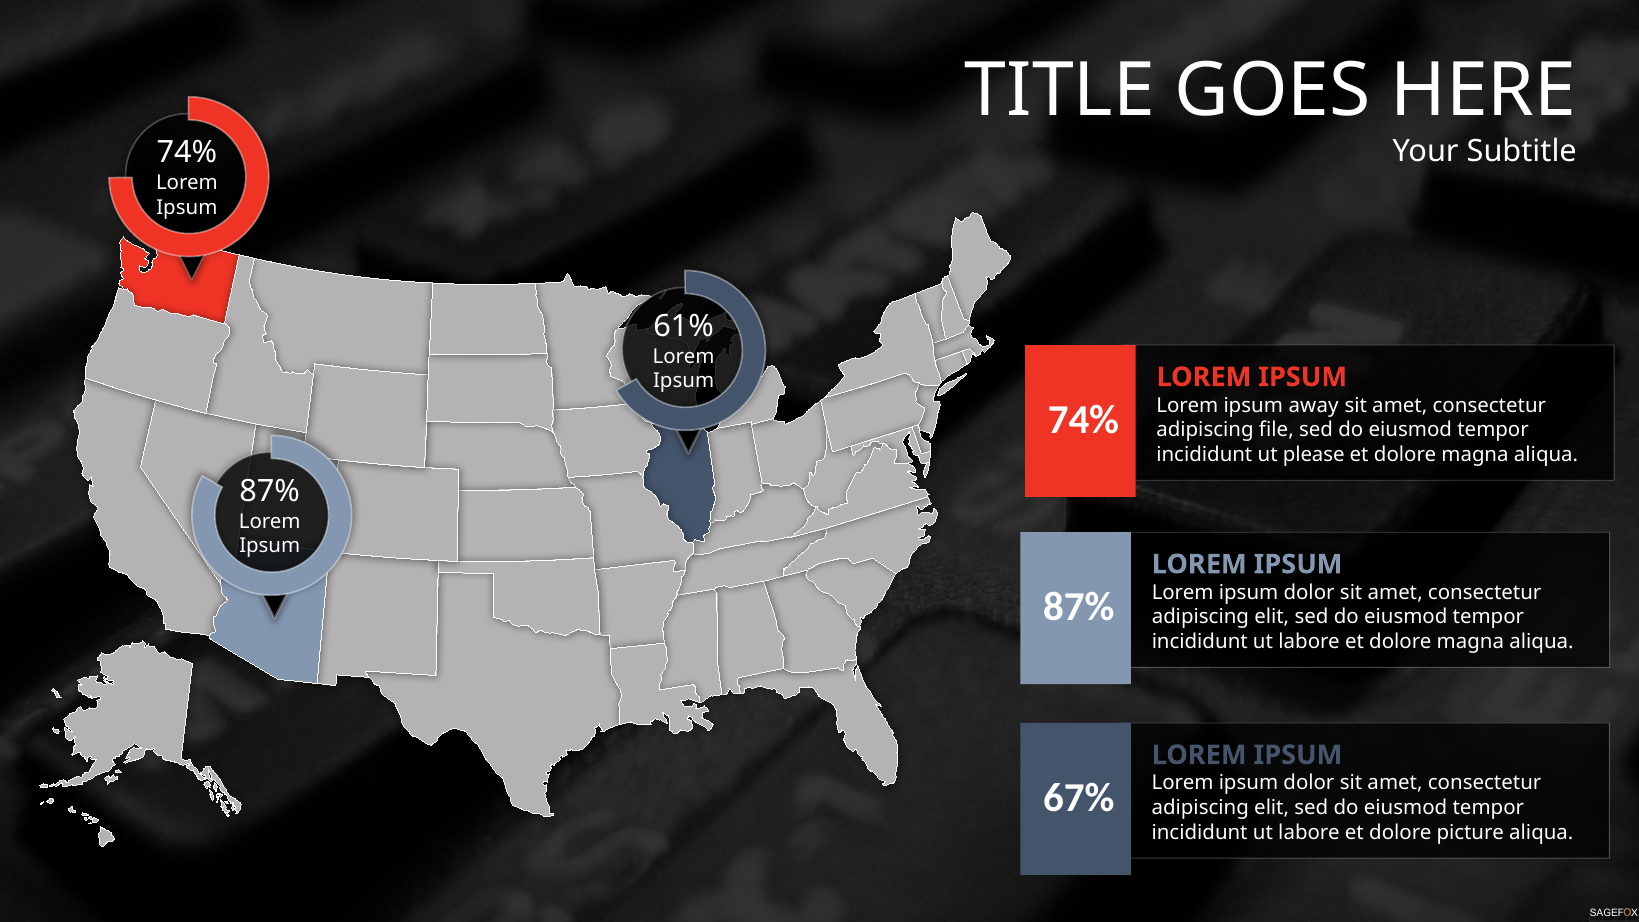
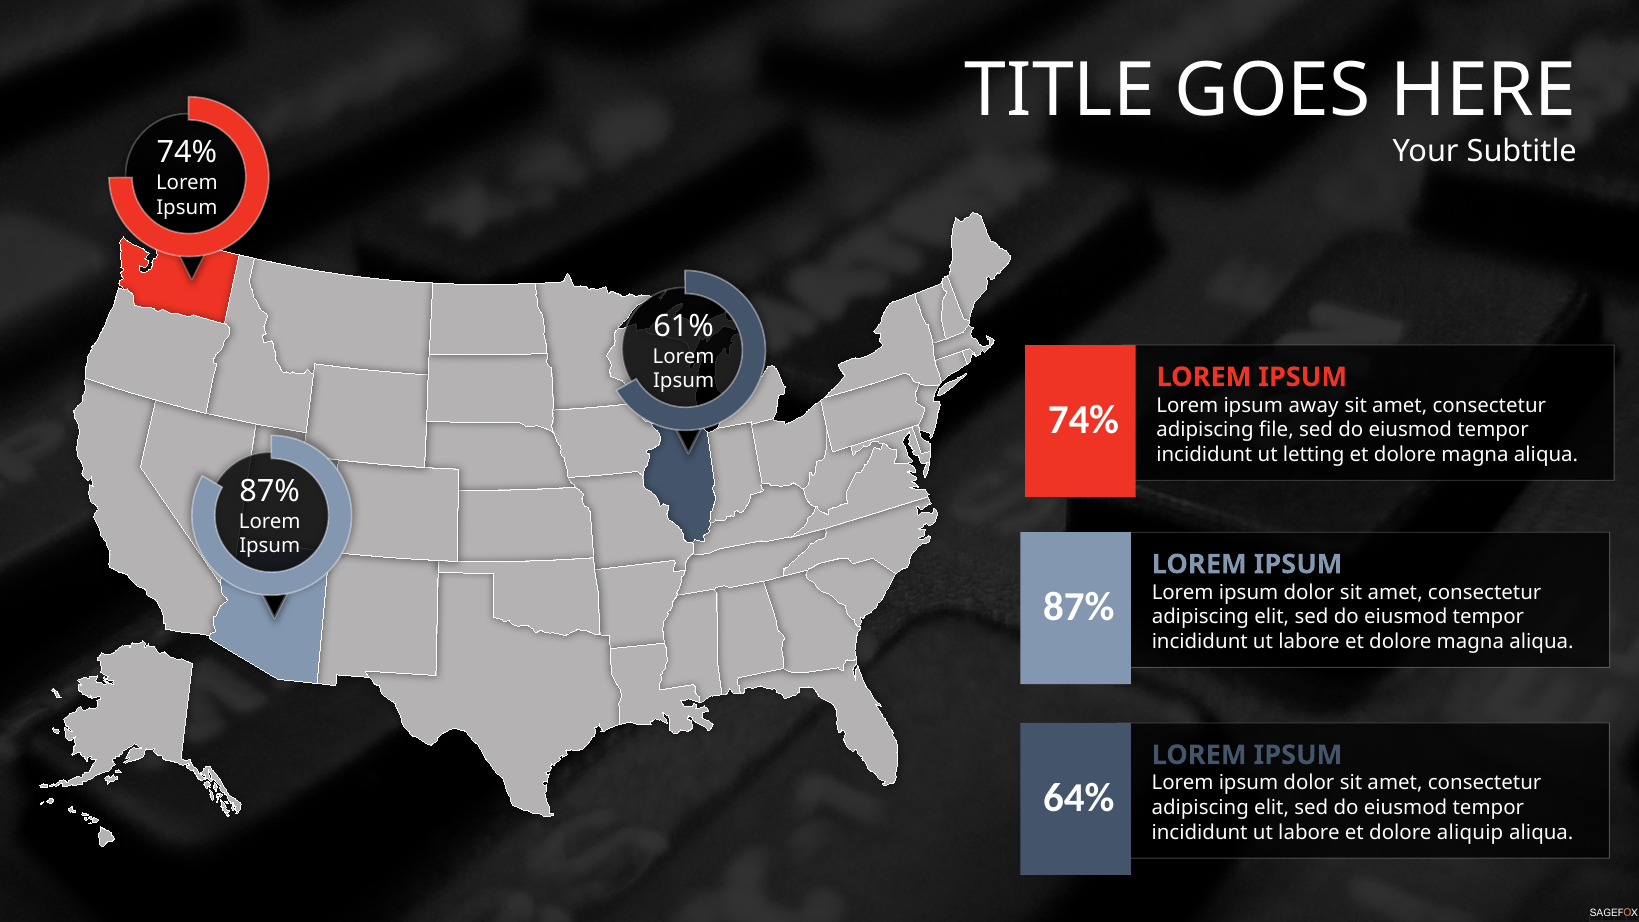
please: please -> letting
67%: 67% -> 64%
picture: picture -> aliquip
